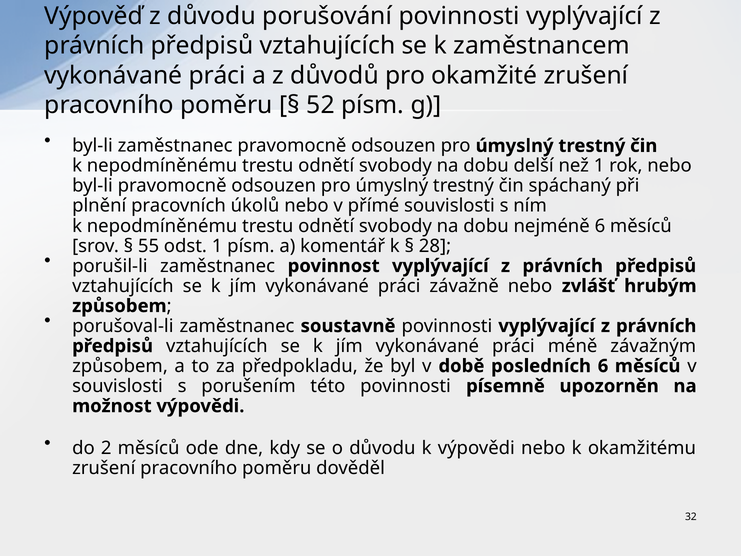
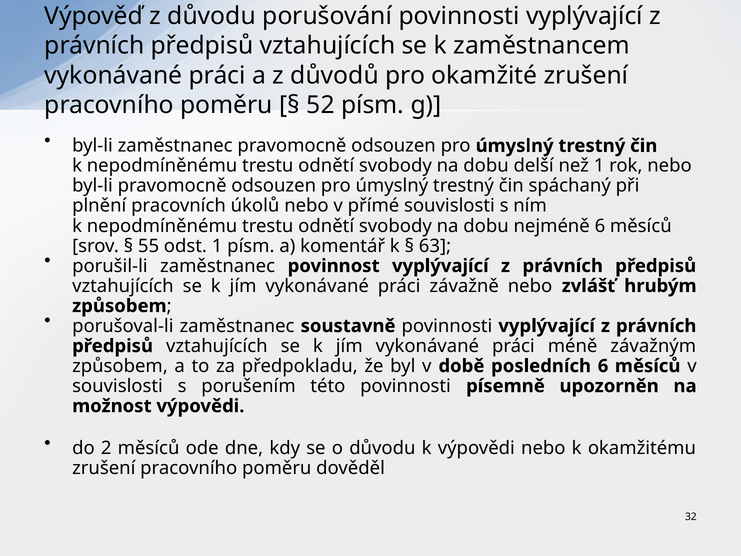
28: 28 -> 63
